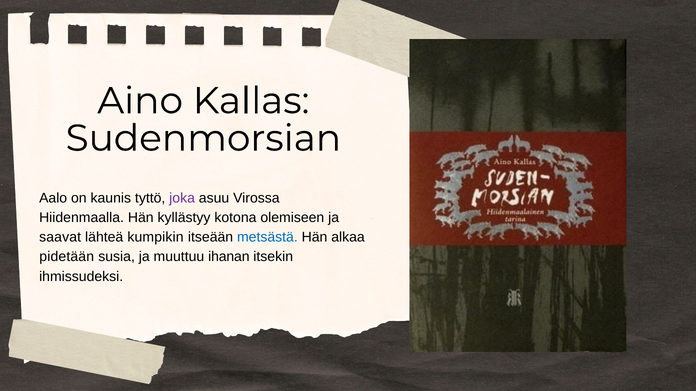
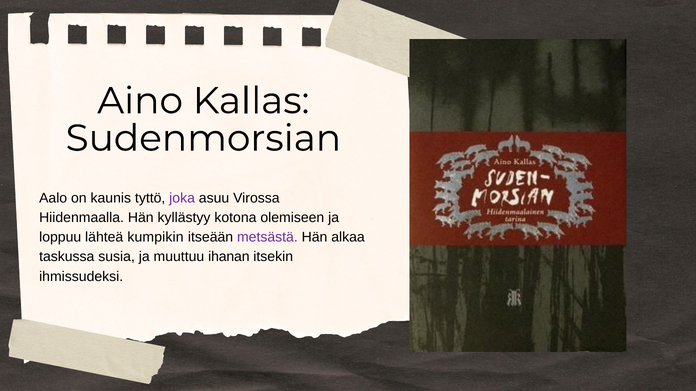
saavat: saavat -> loppuu
metsästä colour: blue -> purple
pidetään: pidetään -> taskussa
